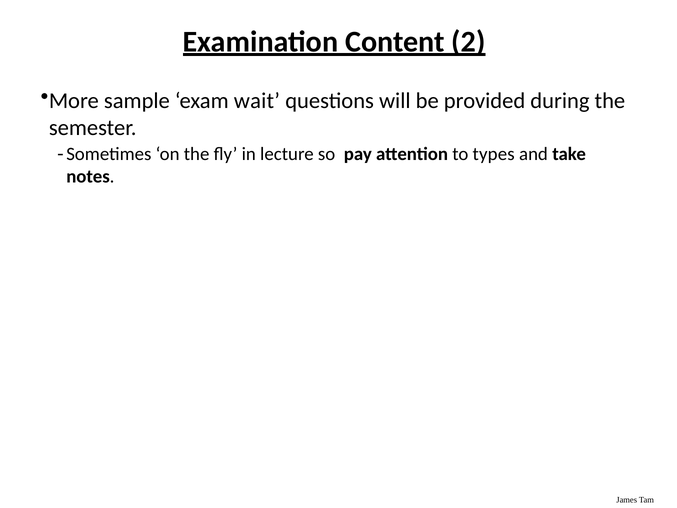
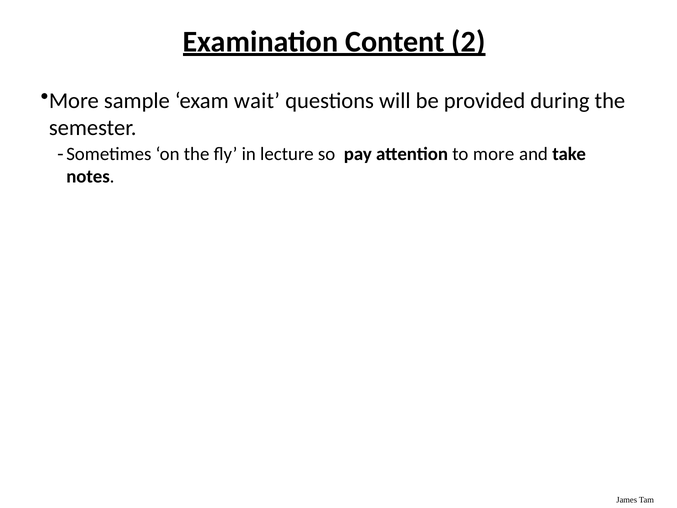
to types: types -> more
